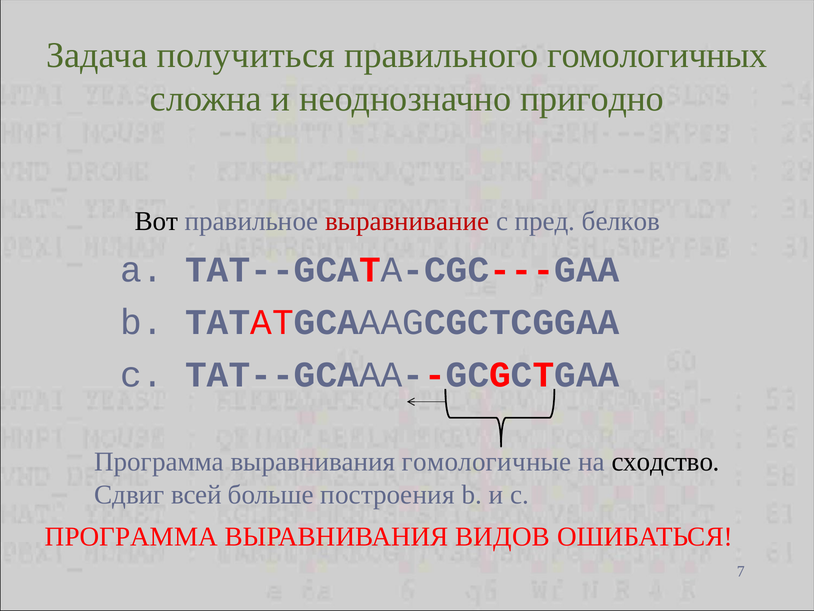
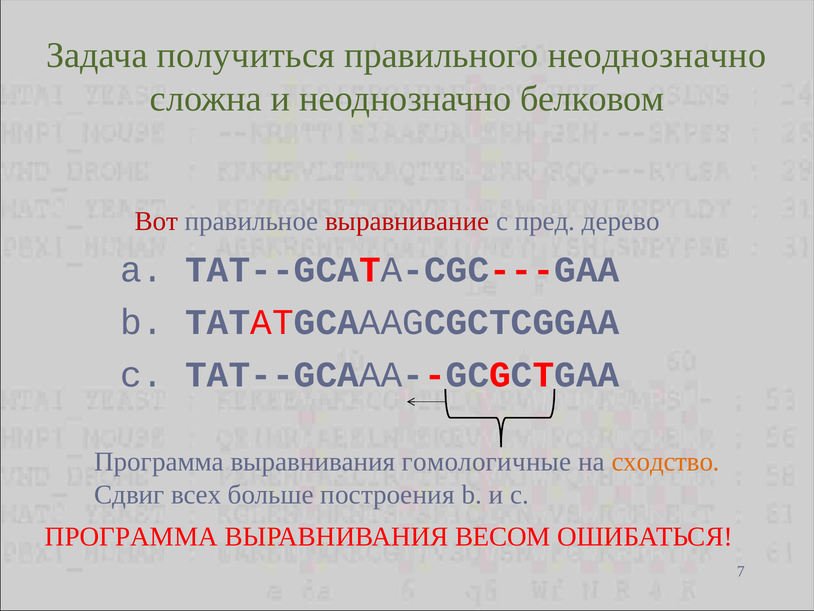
правильного гомологичных: гомологичных -> неоднозначно
пригодно: пригодно -> белковом
Вот colour: black -> red
белков: белков -> дерево
сходство colour: black -> orange
всей: всей -> всех
ВИДОВ: ВИДОВ -> ВЕСОМ
